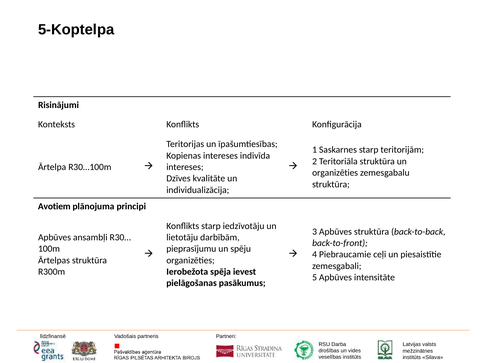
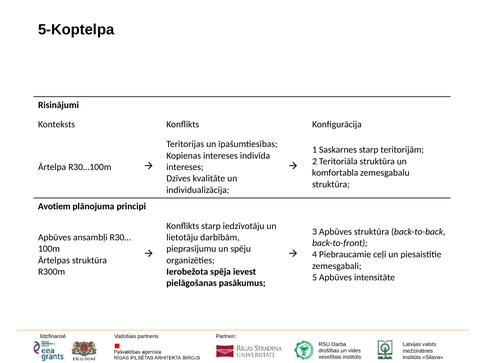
organizēties at (335, 173): organizēties -> komfortabla
